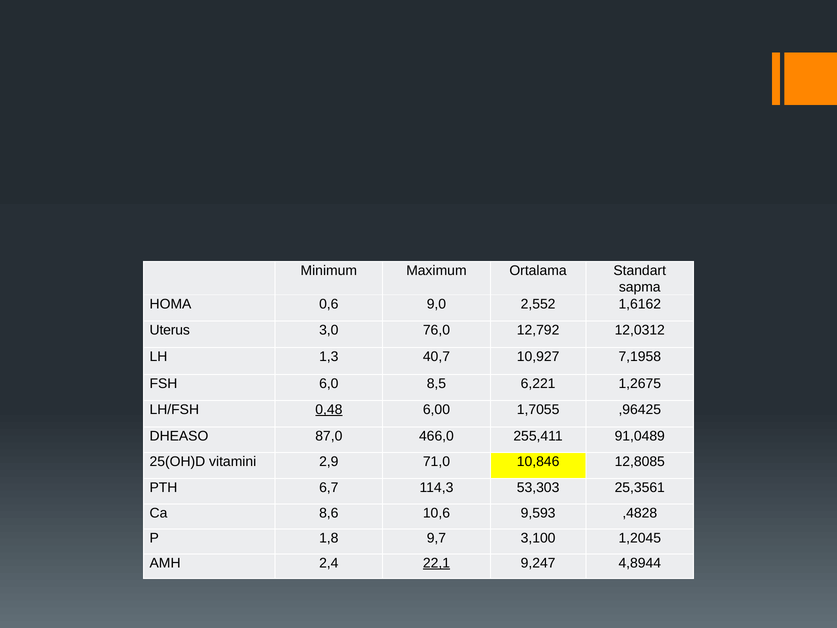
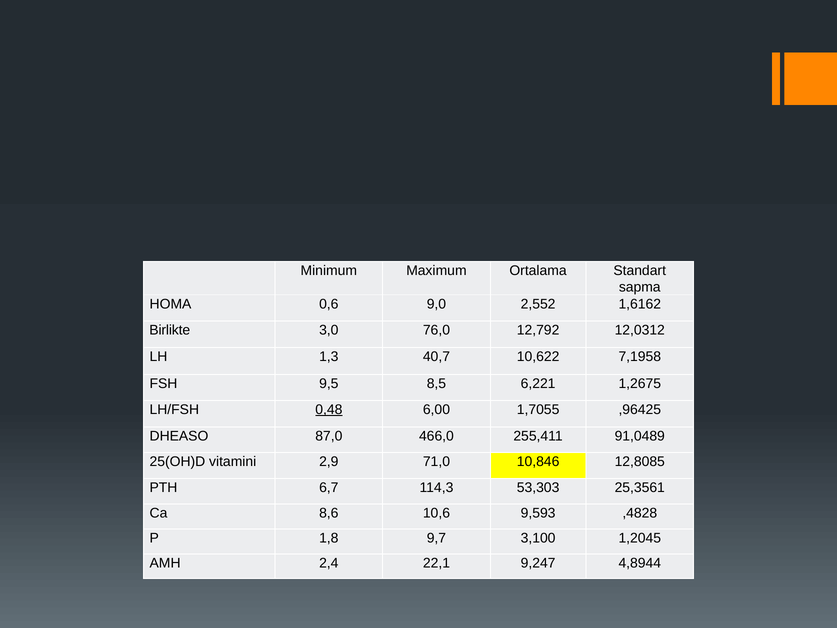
Uterus: Uterus -> Birlikte
10,927: 10,927 -> 10,622
6,0: 6,0 -> 9,5
22,1 underline: present -> none
